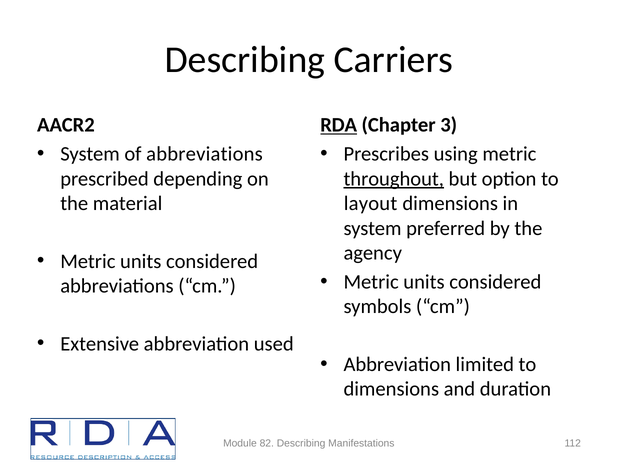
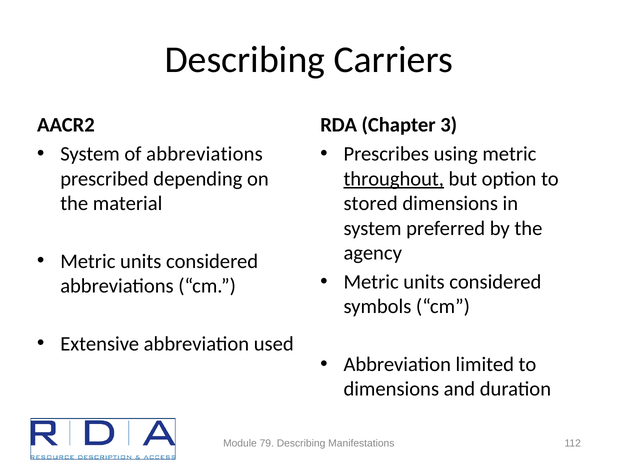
RDA underline: present -> none
layout: layout -> stored
82: 82 -> 79
